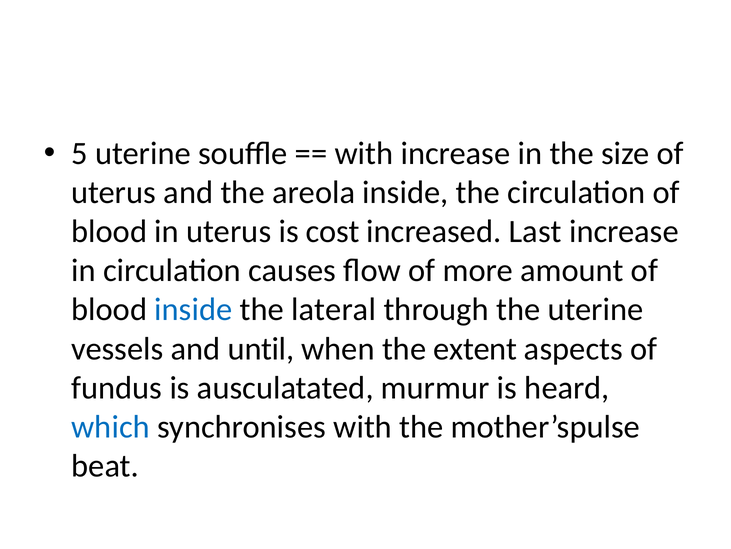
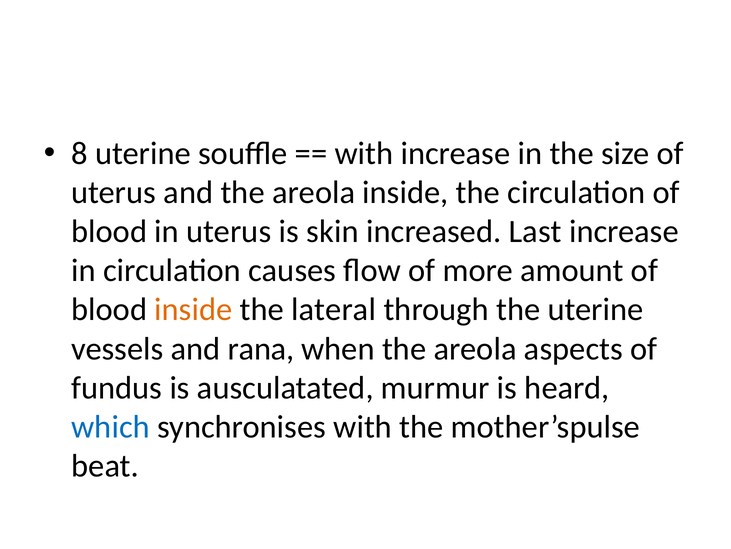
5: 5 -> 8
cost: cost -> skin
inside at (193, 309) colour: blue -> orange
until: until -> rana
when the extent: extent -> areola
